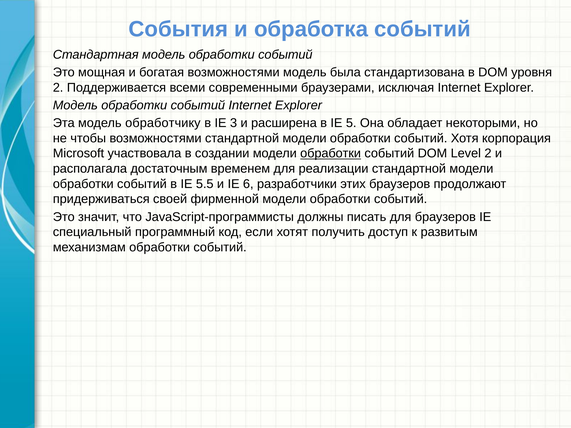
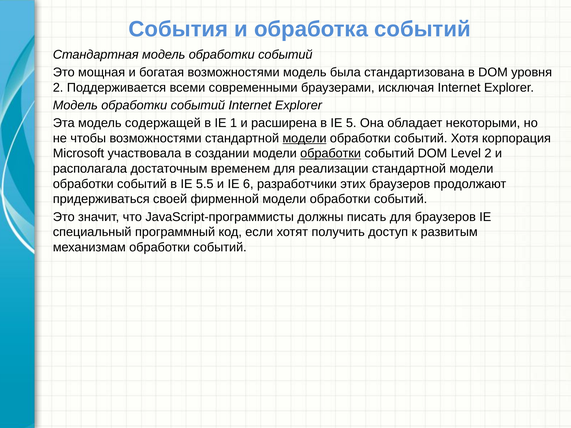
обработчику: обработчику -> содержащей
3: 3 -> 1
модели at (305, 138) underline: none -> present
